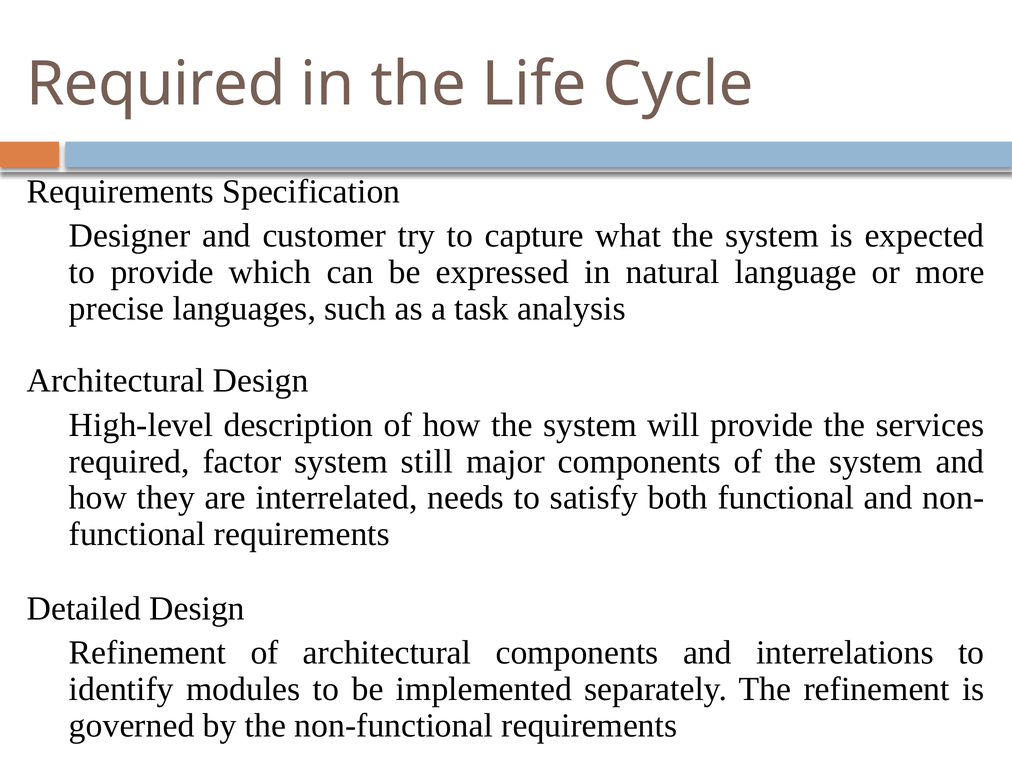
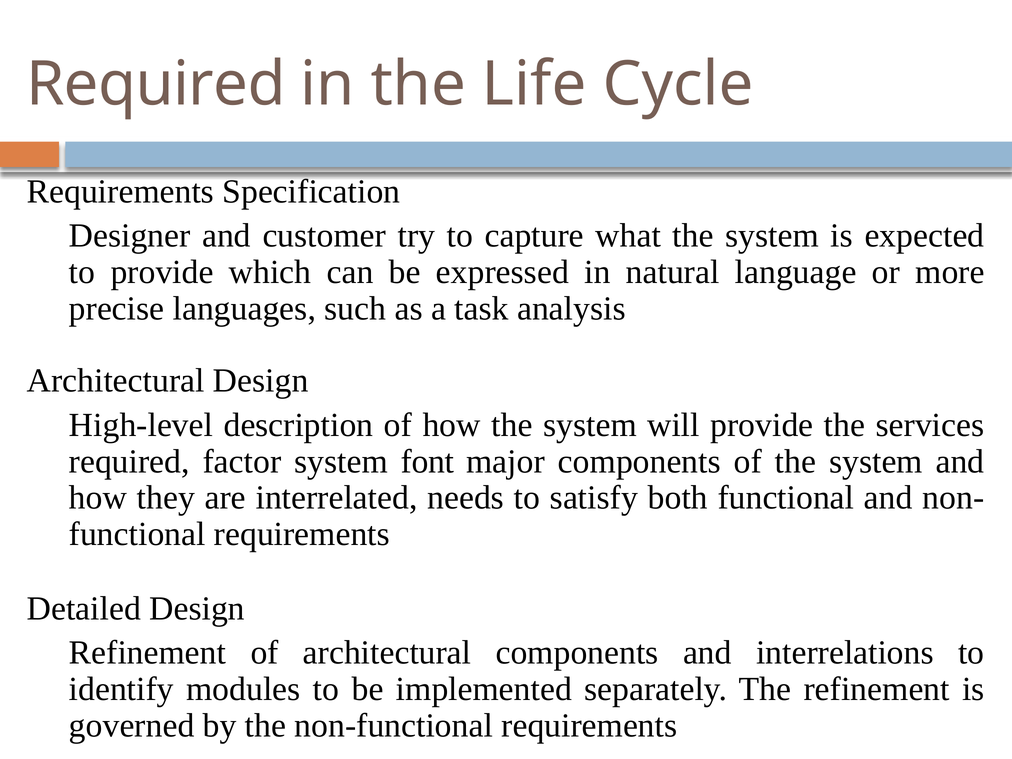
still: still -> font
